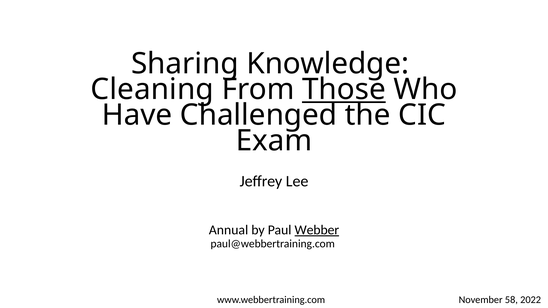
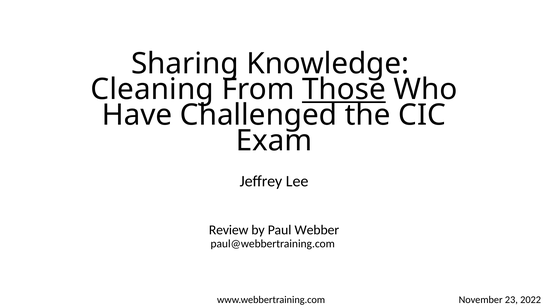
Annual: Annual -> Review
Webber underline: present -> none
58: 58 -> 23
